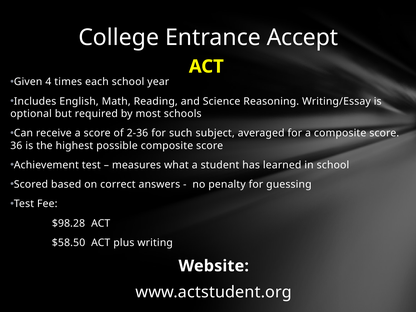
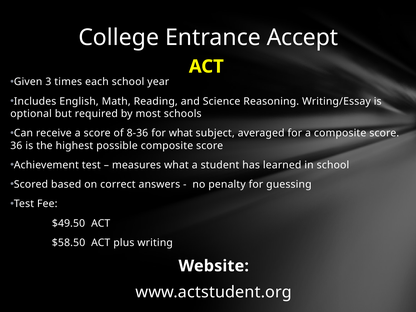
4: 4 -> 3
2-36: 2-36 -> 8-36
for such: such -> what
$98.28: $98.28 -> $49.50
